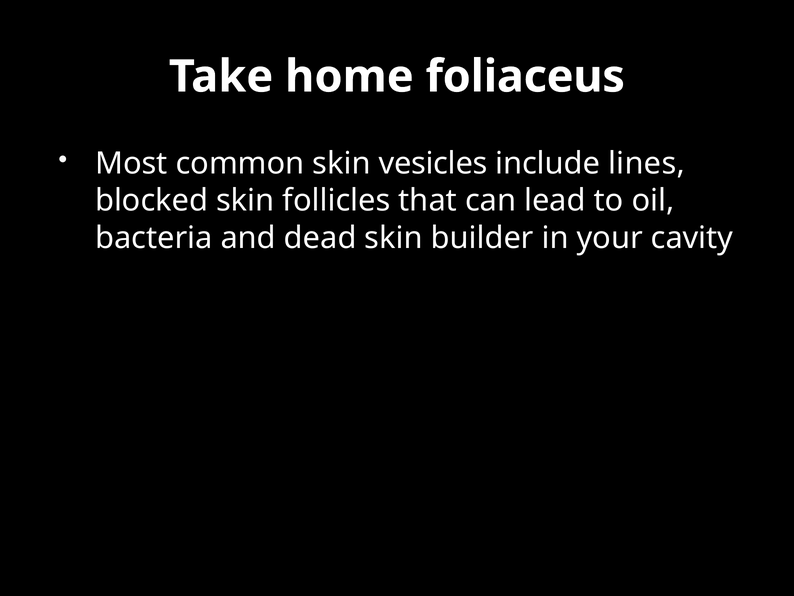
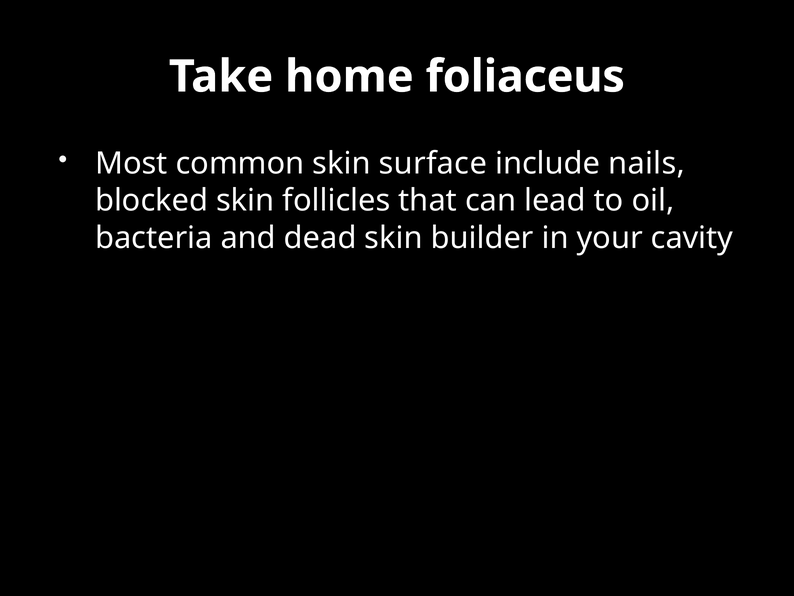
vesicles: vesicles -> surface
lines: lines -> nails
